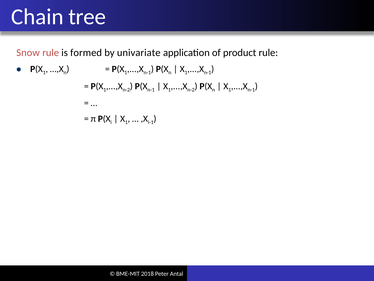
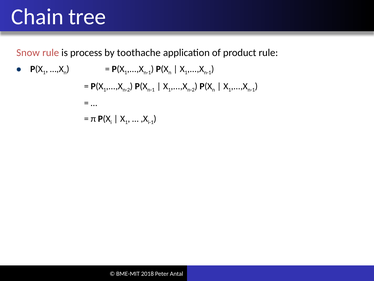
formed: formed -> process
univariate: univariate -> toothache
